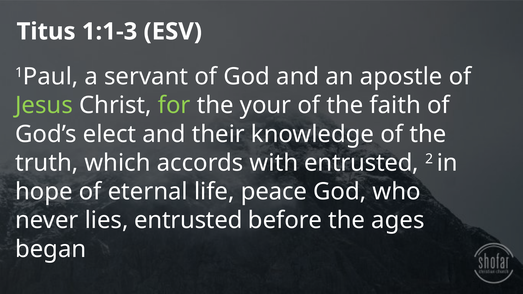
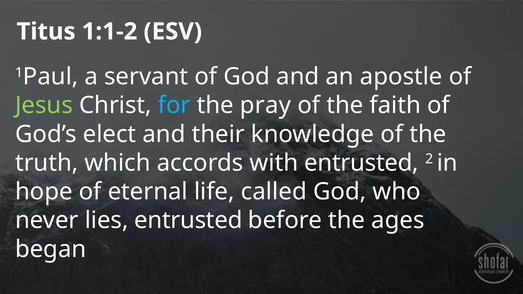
1:1-3: 1:1-3 -> 1:1-2
for colour: light green -> light blue
your: your -> pray
peace: peace -> called
